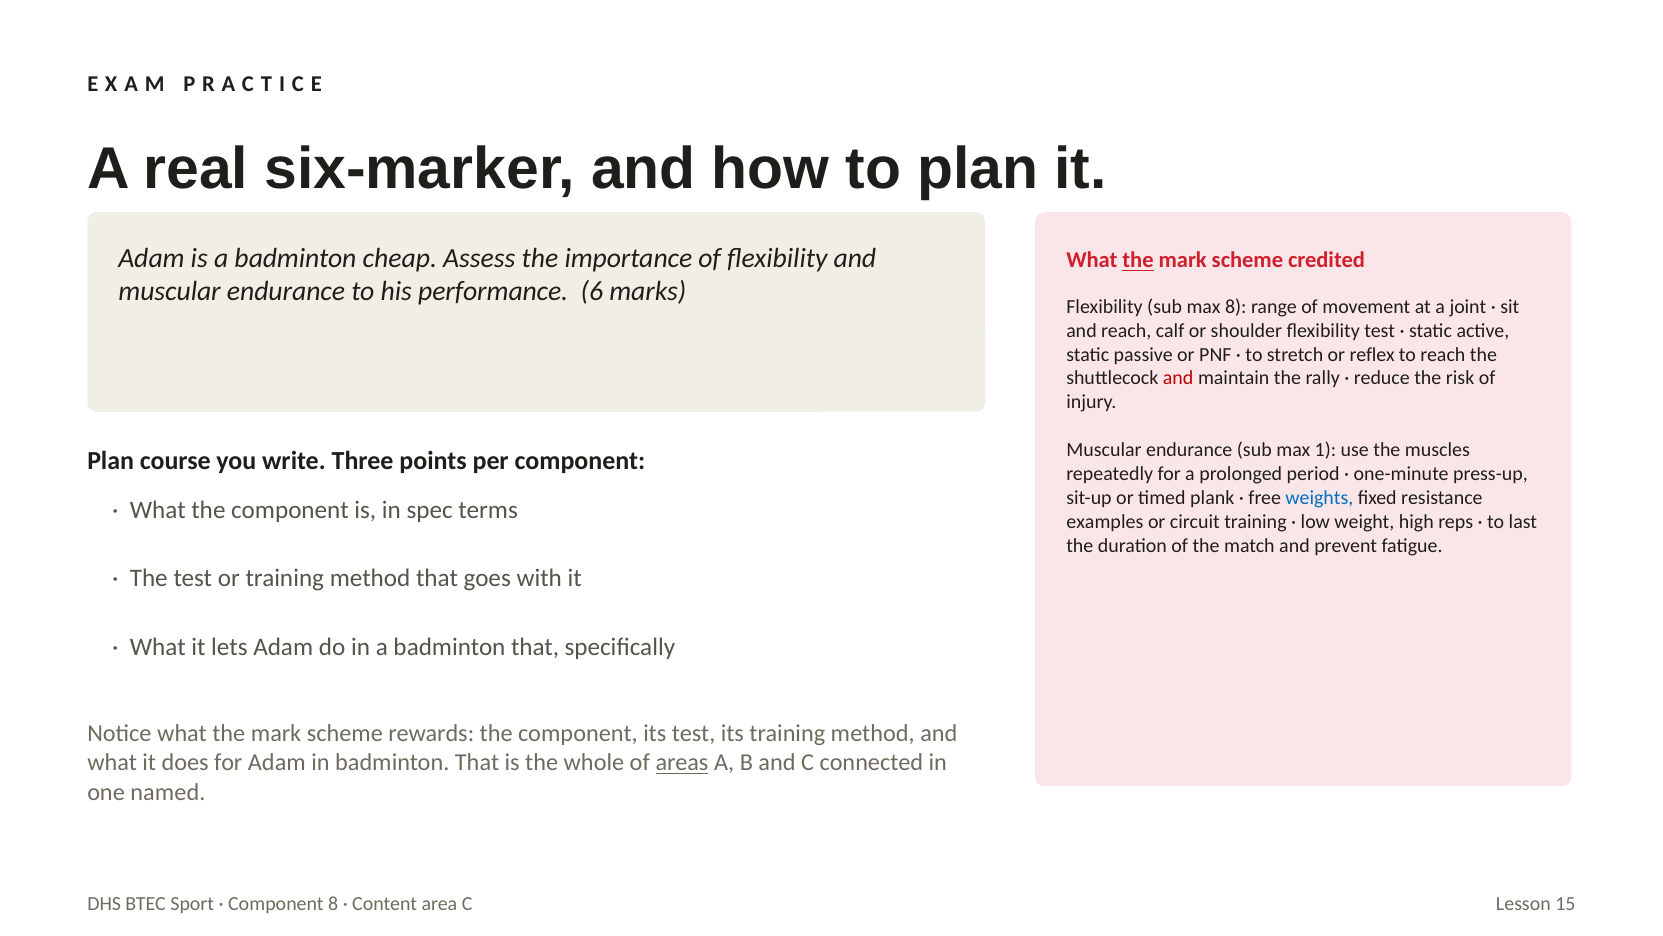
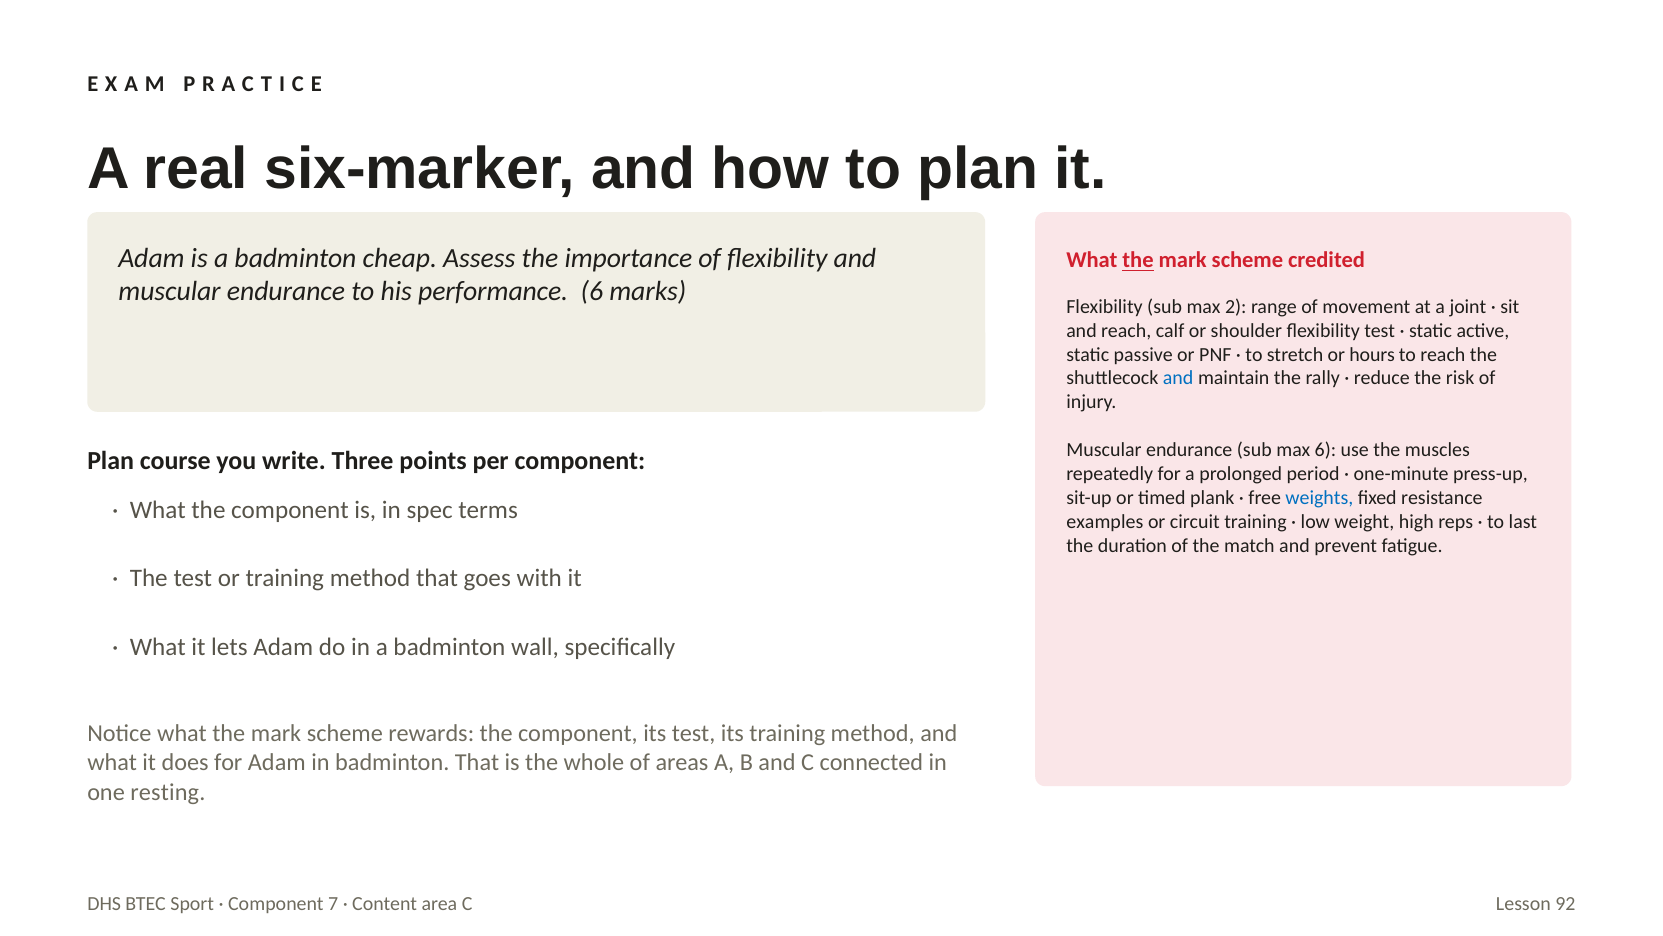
max 8: 8 -> 2
reflex: reflex -> hours
and at (1178, 378) colour: red -> blue
max 1: 1 -> 6
a badminton that: that -> wall
areas underline: present -> none
named: named -> resting
Component 8: 8 -> 7
15: 15 -> 92
